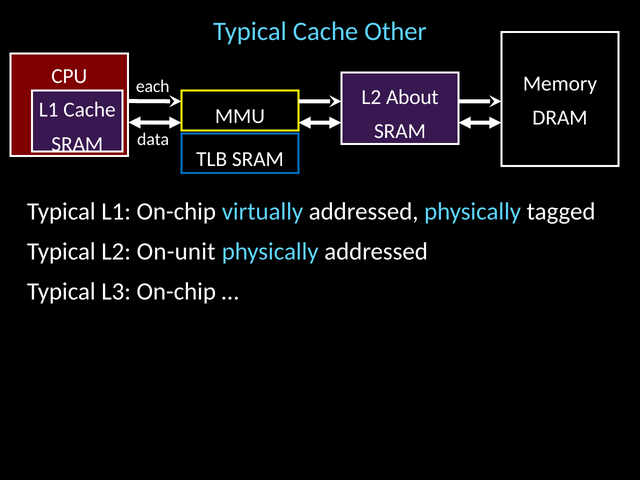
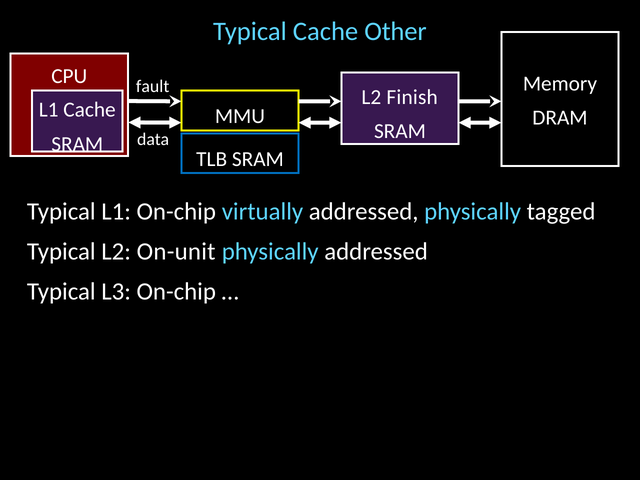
each: each -> fault
About: About -> Finish
